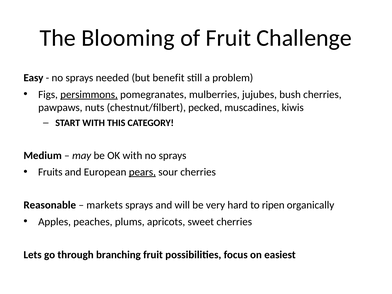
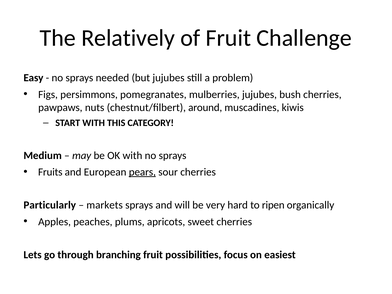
Blooming: Blooming -> Relatively
but benefit: benefit -> jujubes
persimmons underline: present -> none
pecked: pecked -> around
Reasonable: Reasonable -> Particularly
